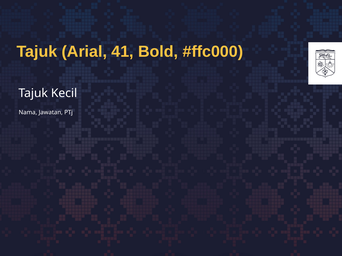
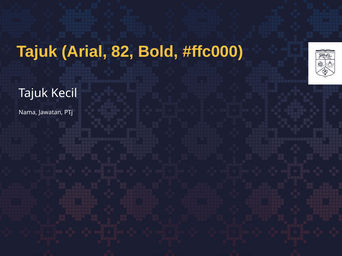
41: 41 -> 82
